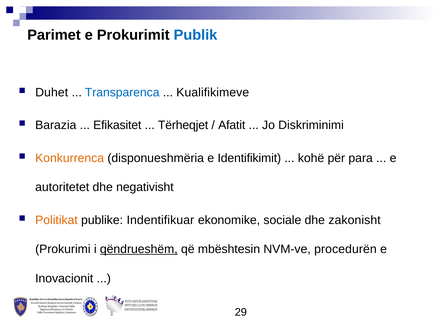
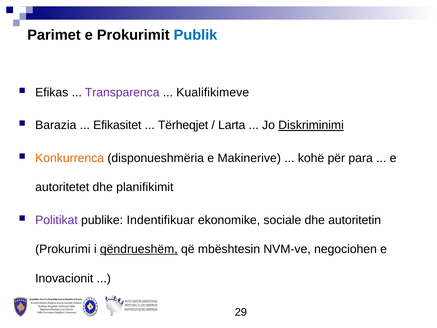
Duhet: Duhet -> Efikas
Transparenca colour: blue -> purple
Afatit: Afatit -> Larta
Diskriminimi underline: none -> present
Identifikimit: Identifikimit -> Makinerive
negativisht: negativisht -> planifikimit
Politikat colour: orange -> purple
zakonisht: zakonisht -> autoritetin
procedurën: procedurën -> negociohen
